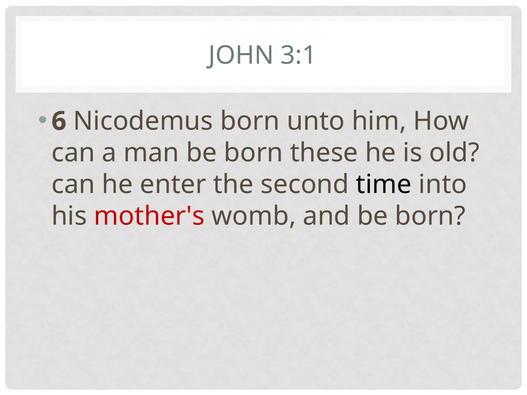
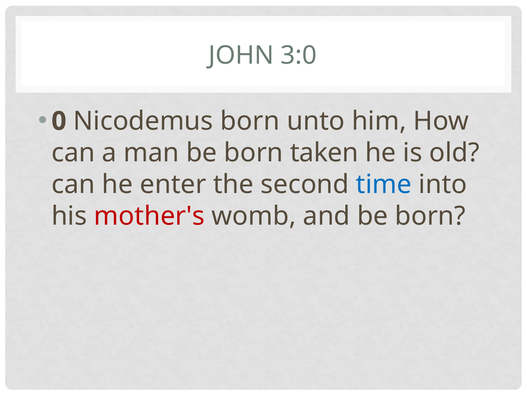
3:1: 3:1 -> 3:0
6: 6 -> 0
these: these -> taken
time colour: black -> blue
